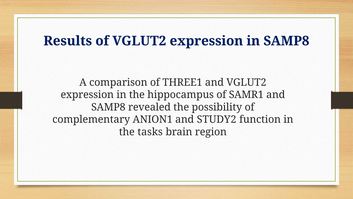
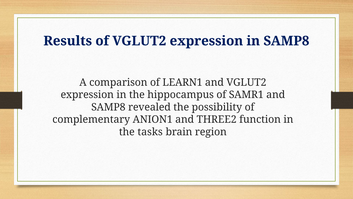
THREE1: THREE1 -> LEARN1
STUDY2: STUDY2 -> THREE2
